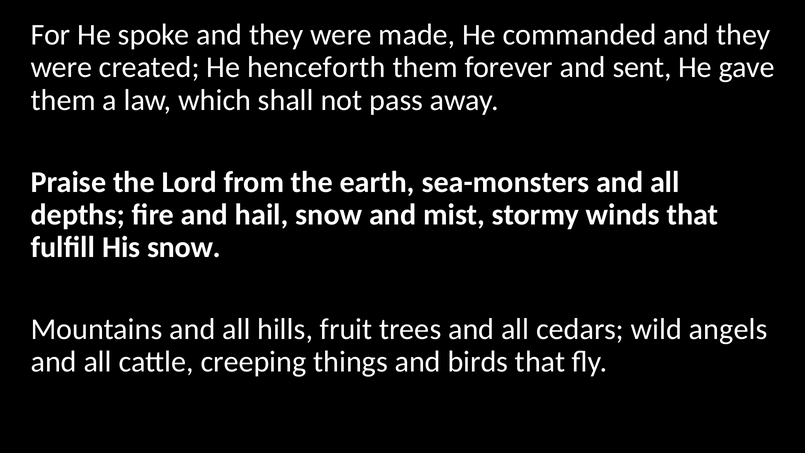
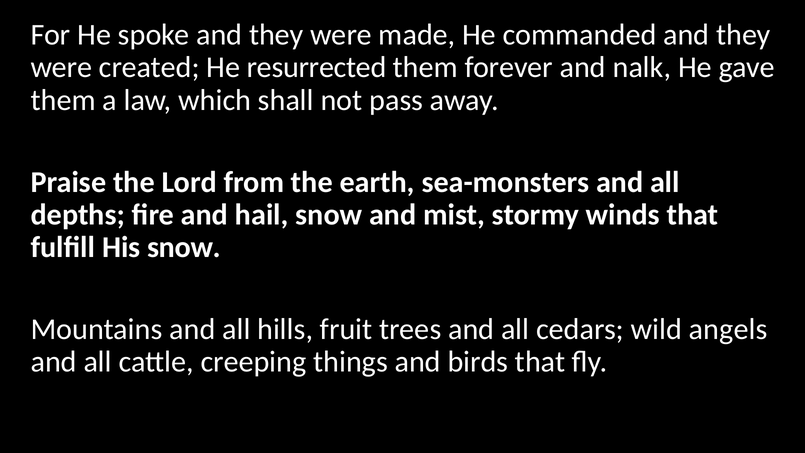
henceforth: henceforth -> resurrected
sent: sent -> nalk
